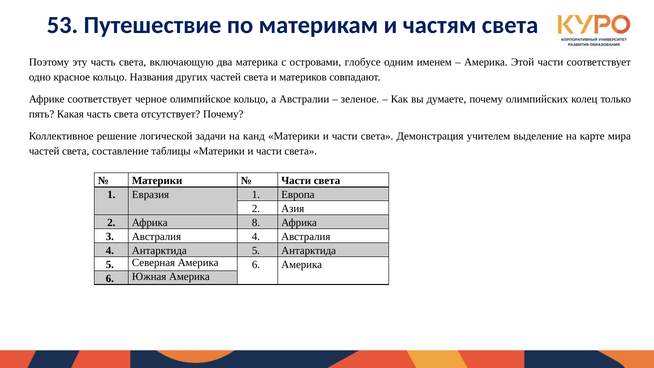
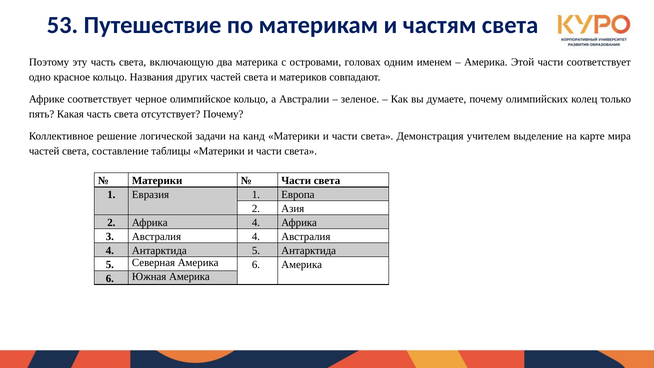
глобусе: глобусе -> головах
Африка 8: 8 -> 4
